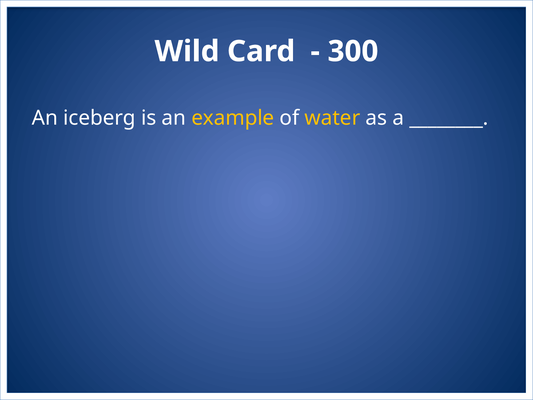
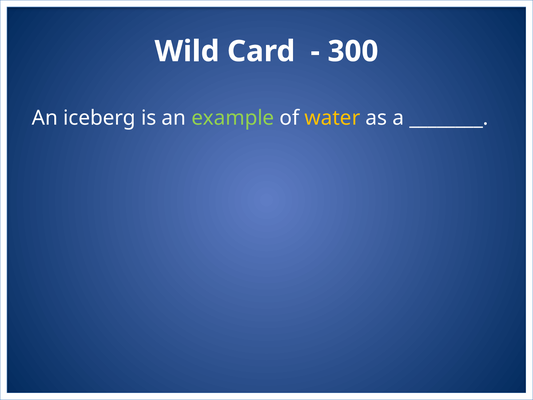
example colour: yellow -> light green
